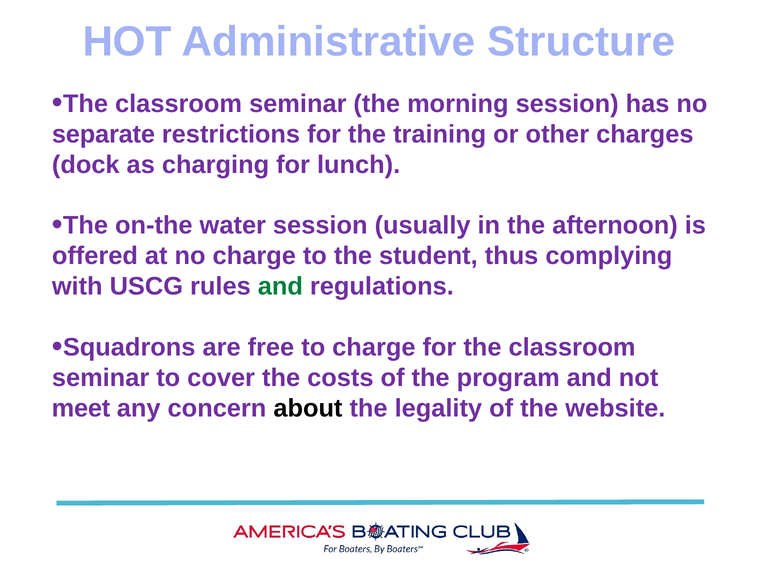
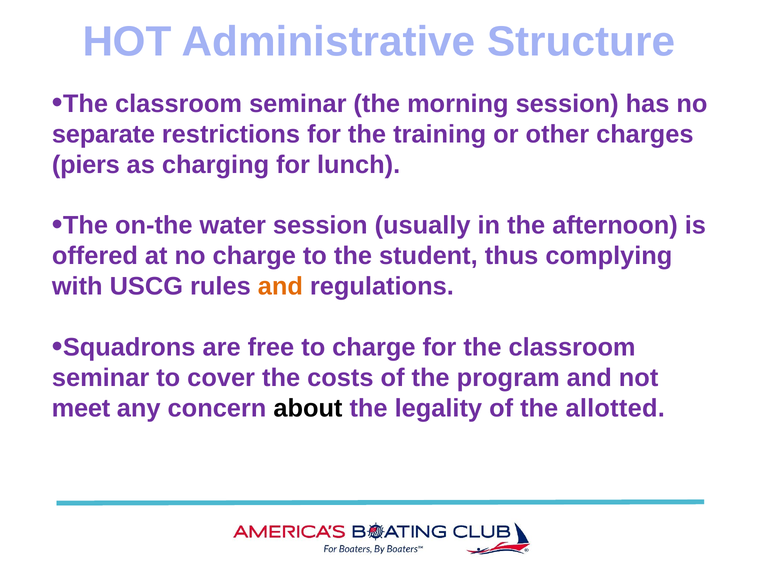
dock: dock -> piers
and at (280, 287) colour: green -> orange
website: website -> allotted
